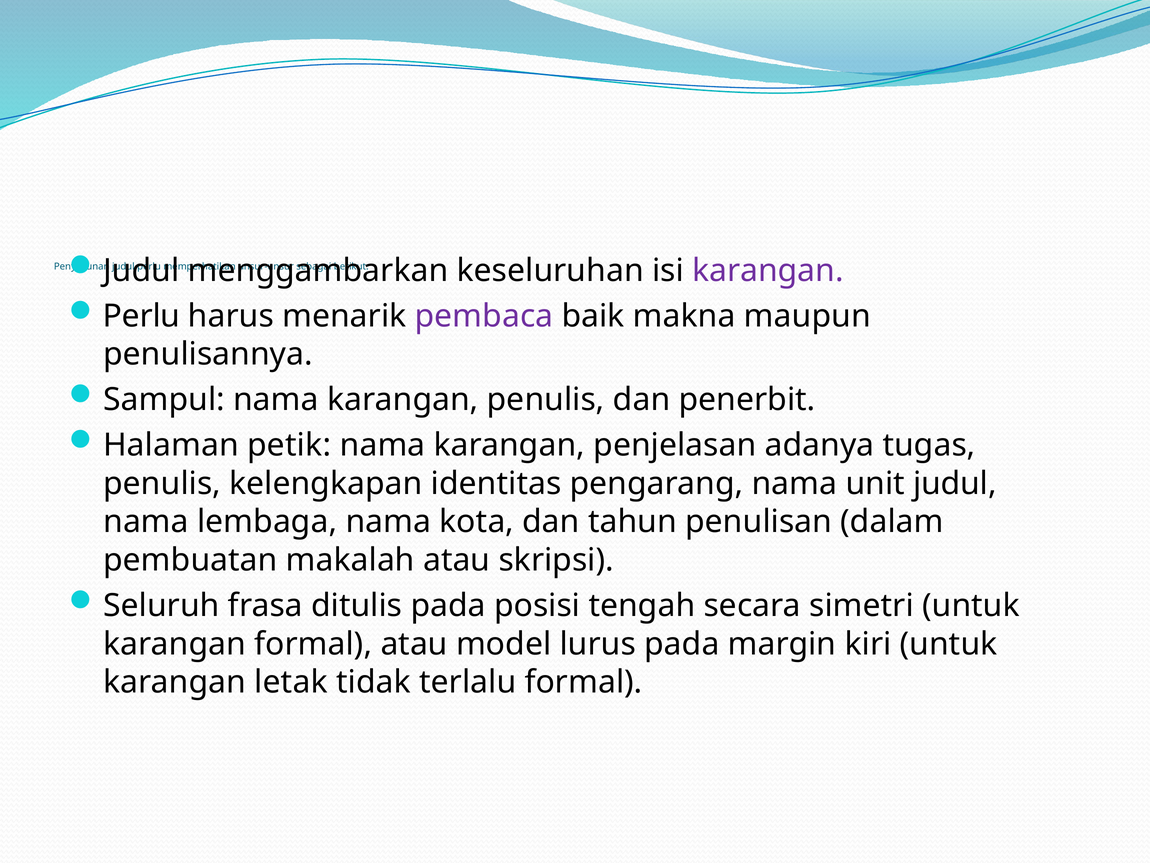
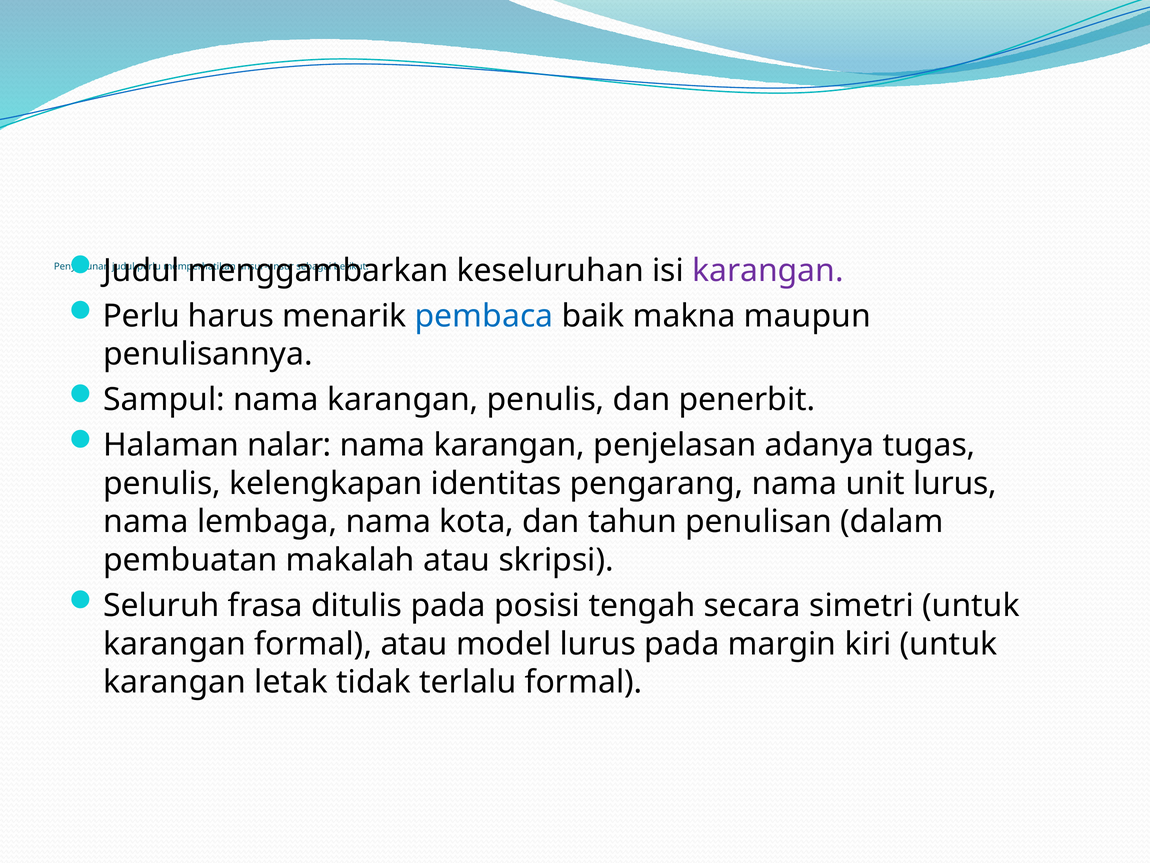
pembaca colour: purple -> blue
petik: petik -> nalar
unit judul: judul -> lurus
